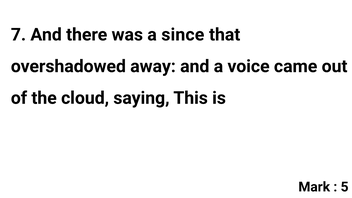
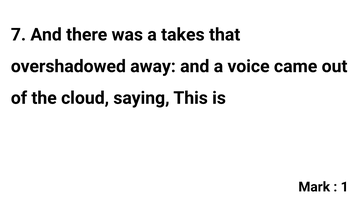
since: since -> takes
5: 5 -> 1
